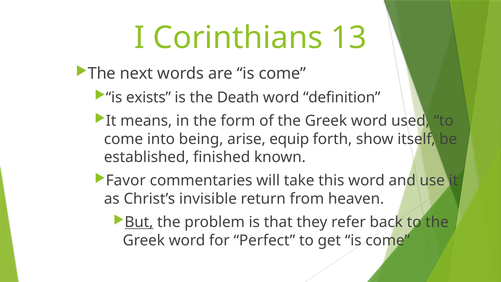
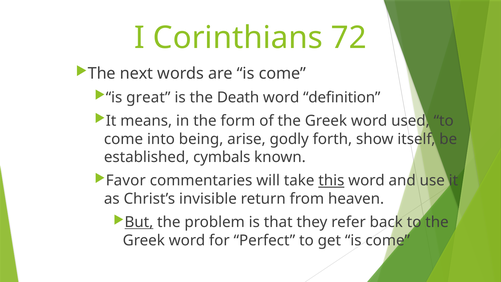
13: 13 -> 72
exists: exists -> great
equip: equip -> godly
finished: finished -> cymbals
this underline: none -> present
